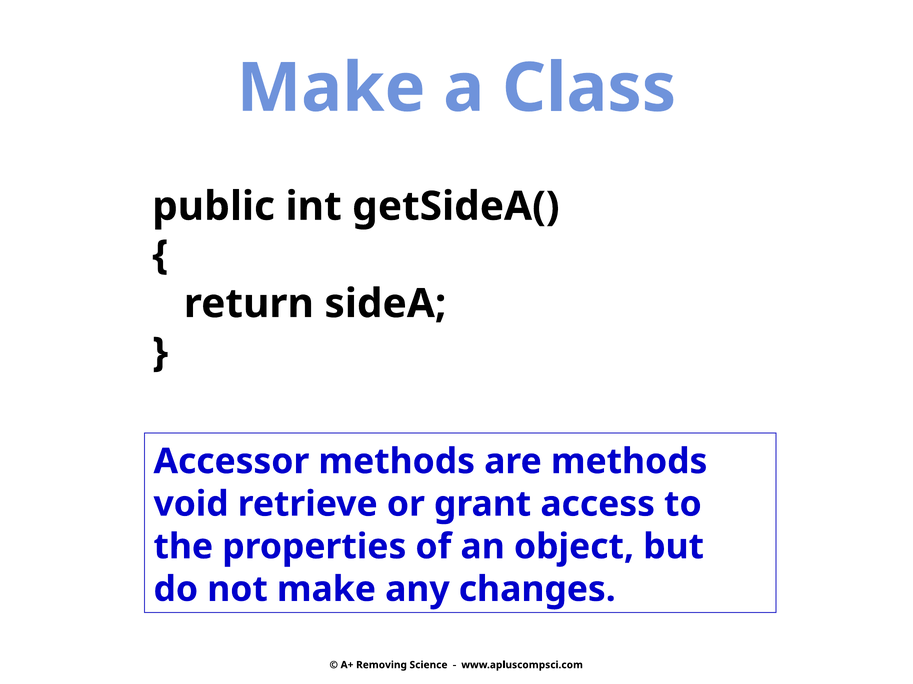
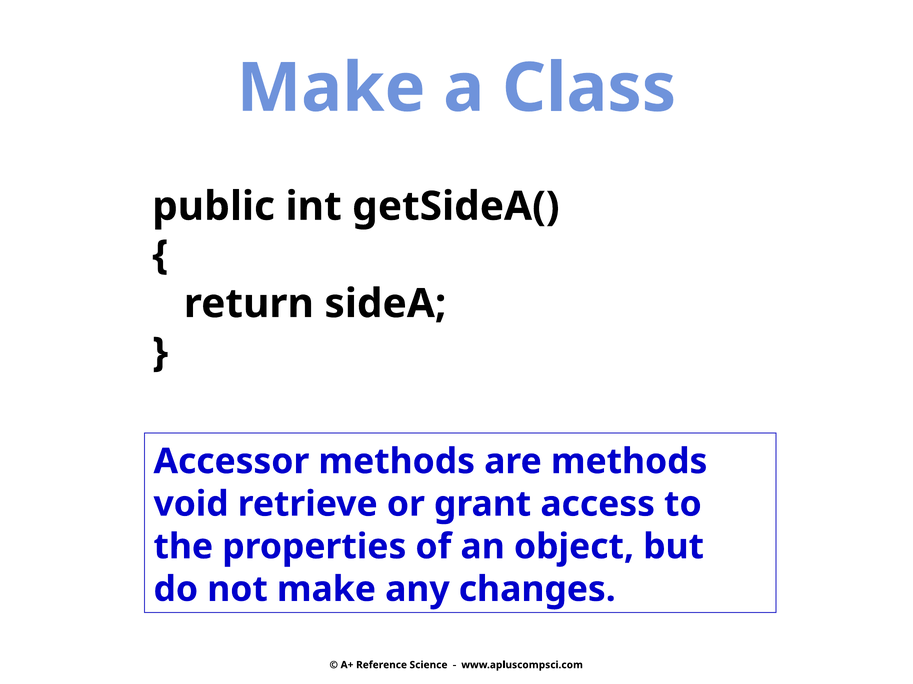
Removing: Removing -> Reference
